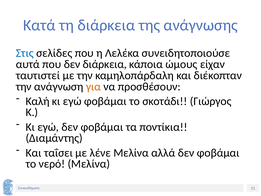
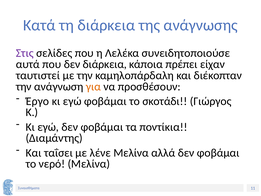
Στις colour: blue -> purple
ώμους: ώμους -> πρέπει
Καλή: Καλή -> Έργο
